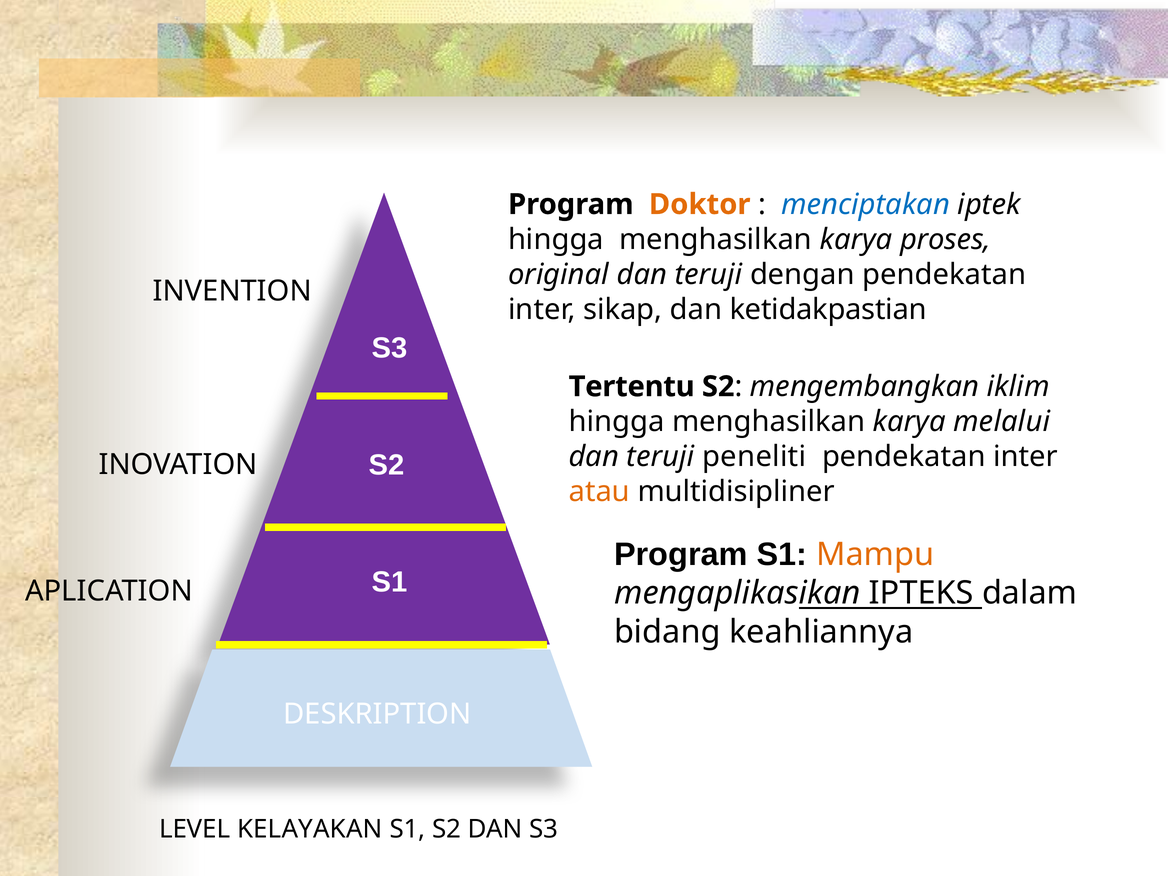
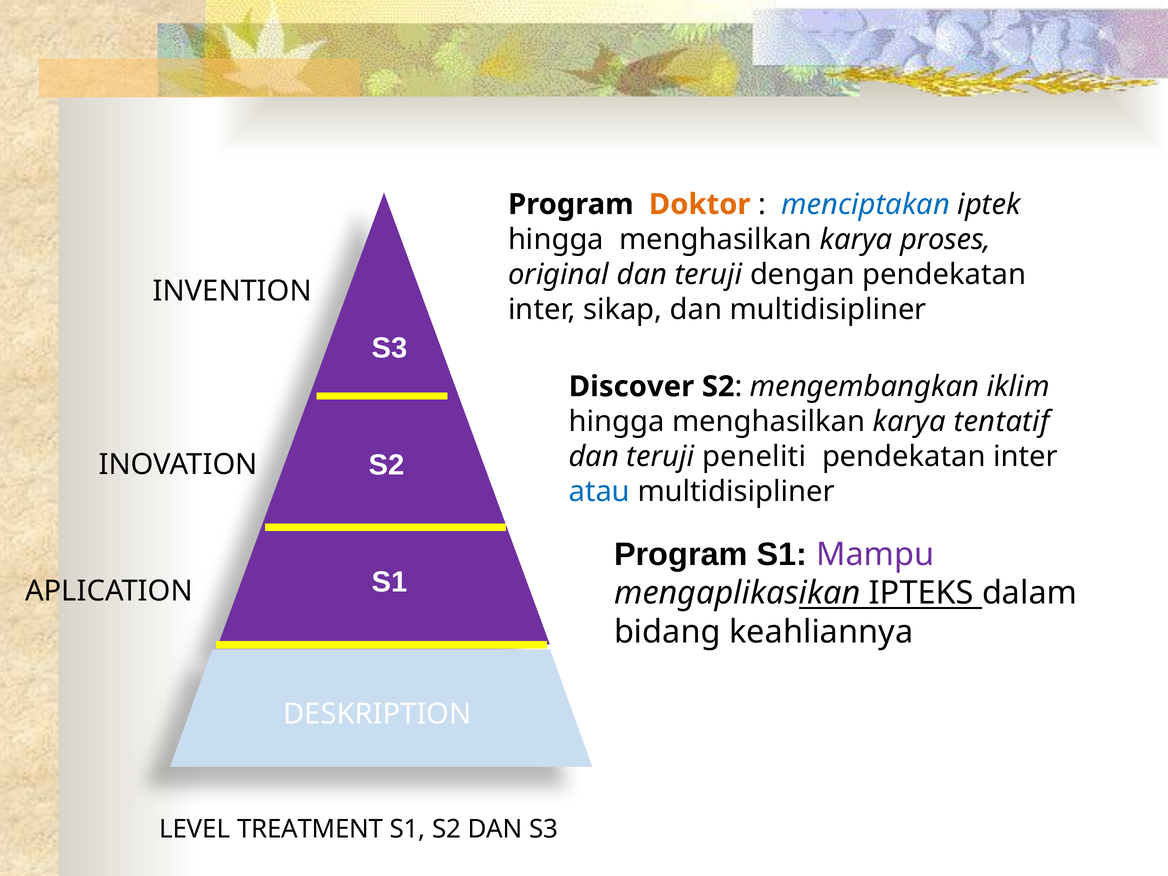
dan ketidakpastian: ketidakpastian -> multidisipliner
Tertentu: Tertentu -> Discover
melalui: melalui -> tentatif
atau colour: orange -> blue
Mampu colour: orange -> purple
KELAYAKAN: KELAYAKAN -> TREATMENT
